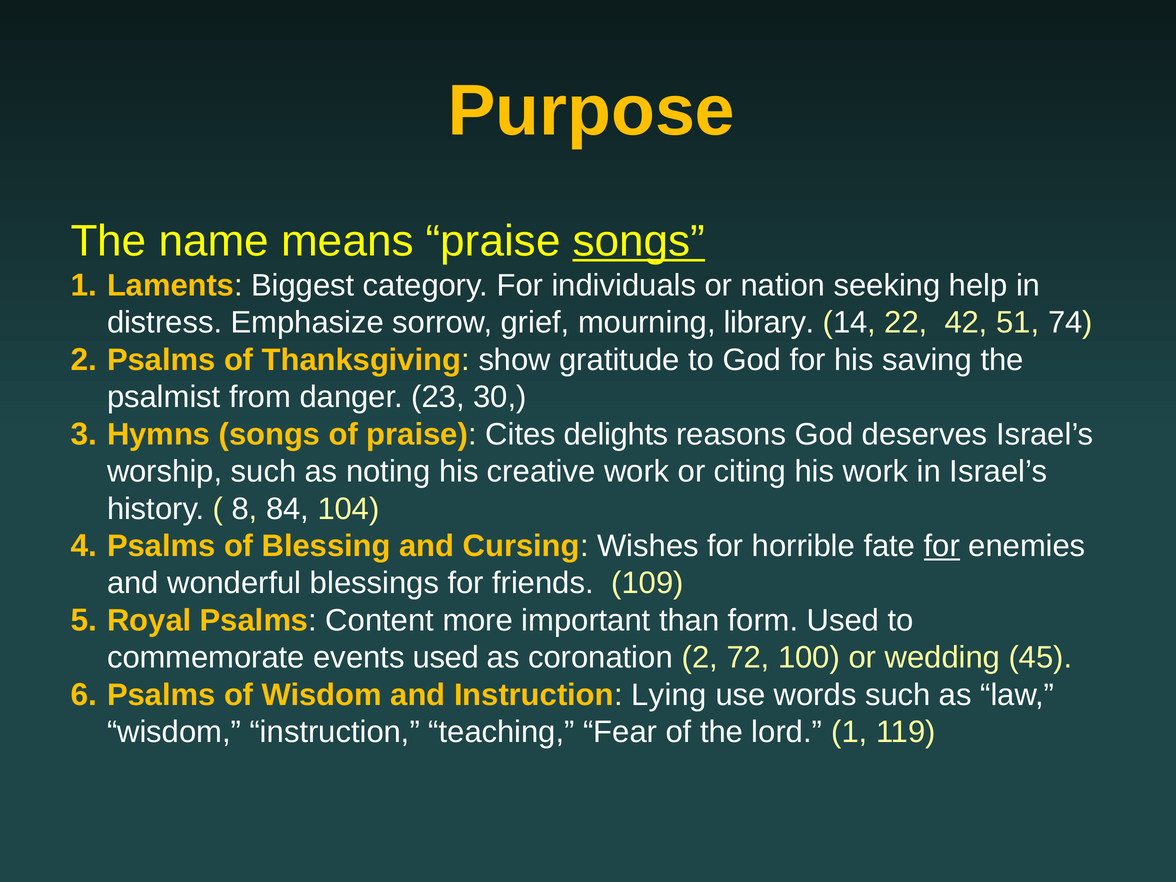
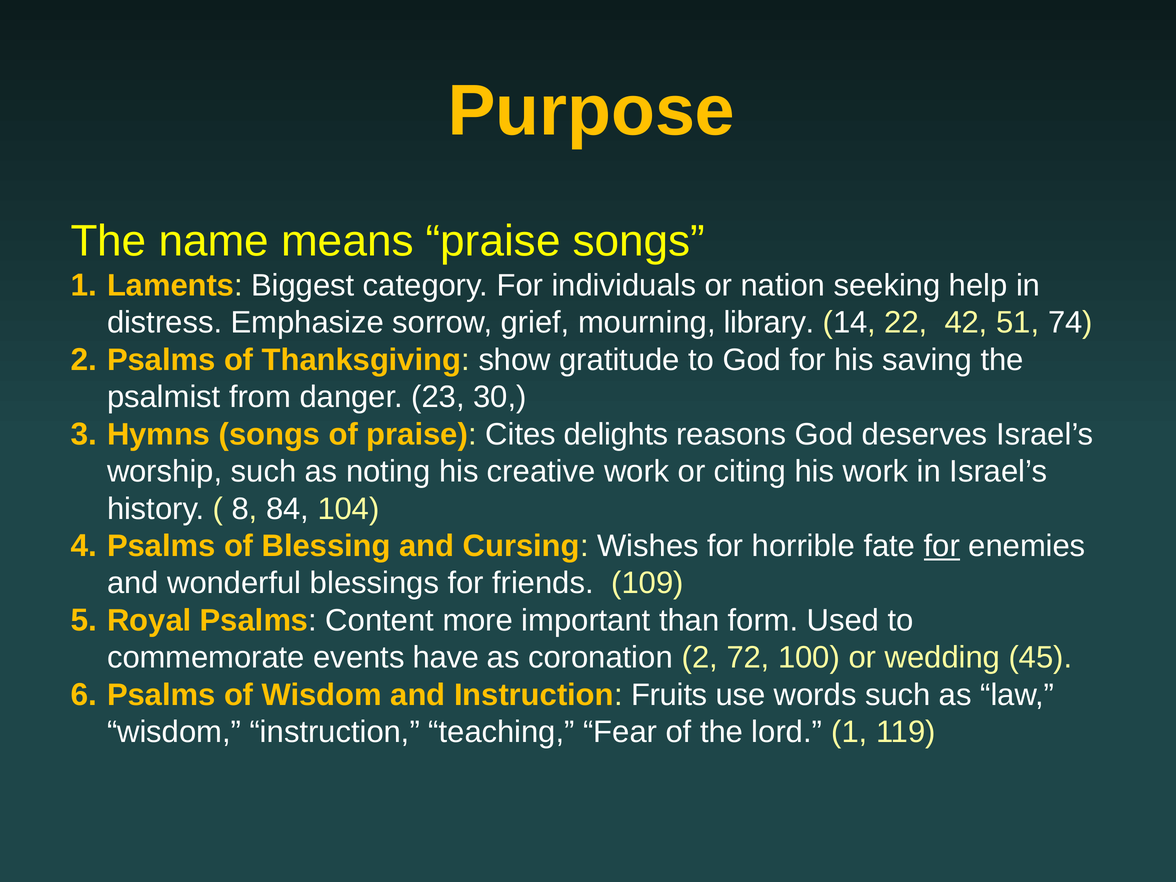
songs at (639, 241) underline: present -> none
events used: used -> have
Lying: Lying -> Fruits
